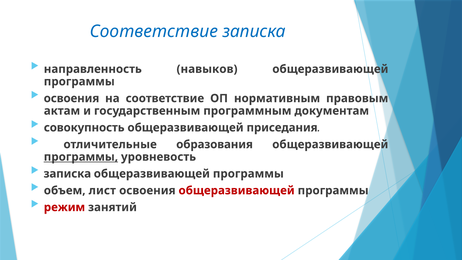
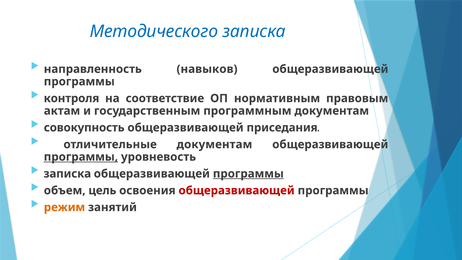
Соответствие at (154, 32): Соответствие -> Методического
освоения at (72, 98): освоения -> контроля
отличительные образования: образования -> документам
программы at (248, 174) underline: none -> present
лист: лист -> цель
режим colour: red -> orange
